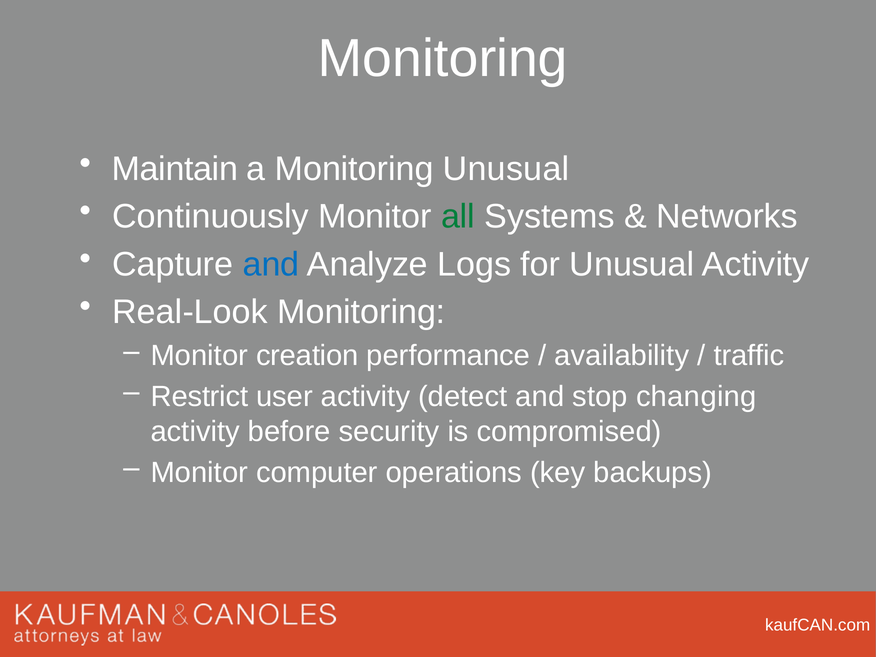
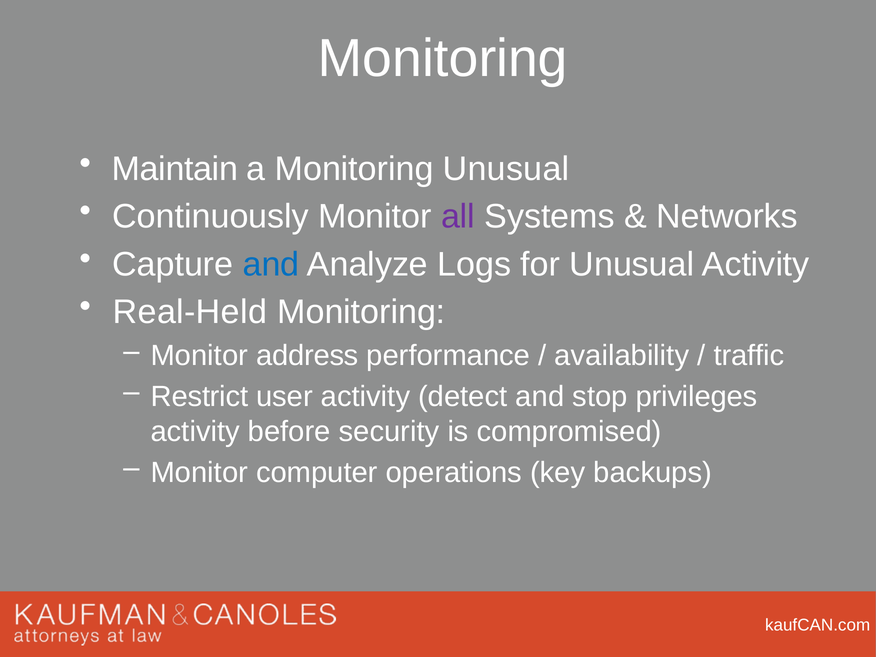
all colour: green -> purple
Real-Look: Real-Look -> Real-Held
creation: creation -> address
changing: changing -> privileges
